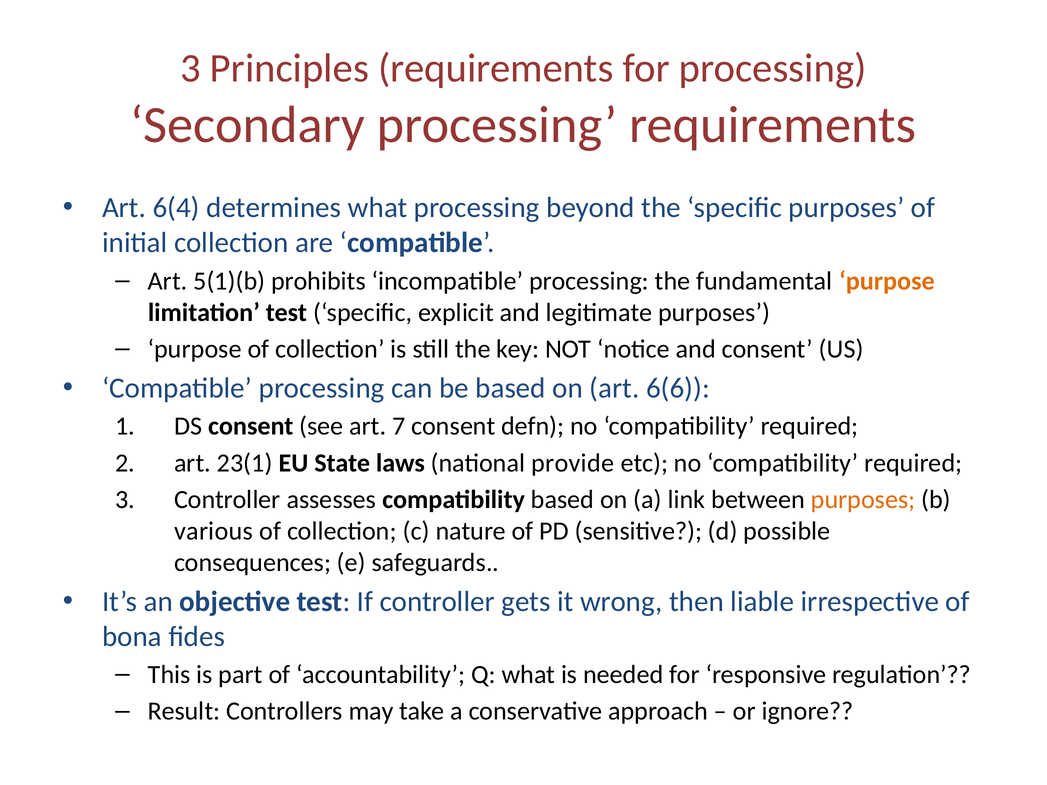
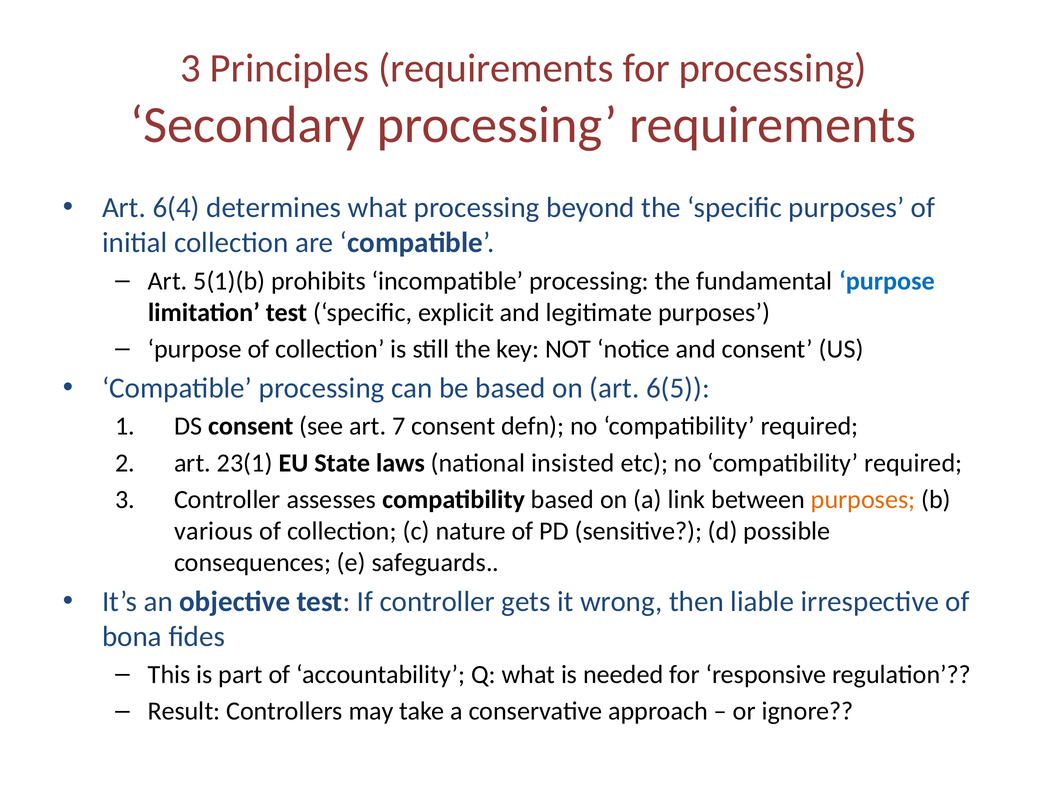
purpose at (887, 281) colour: orange -> blue
6(6: 6(6 -> 6(5
provide: provide -> insisted
